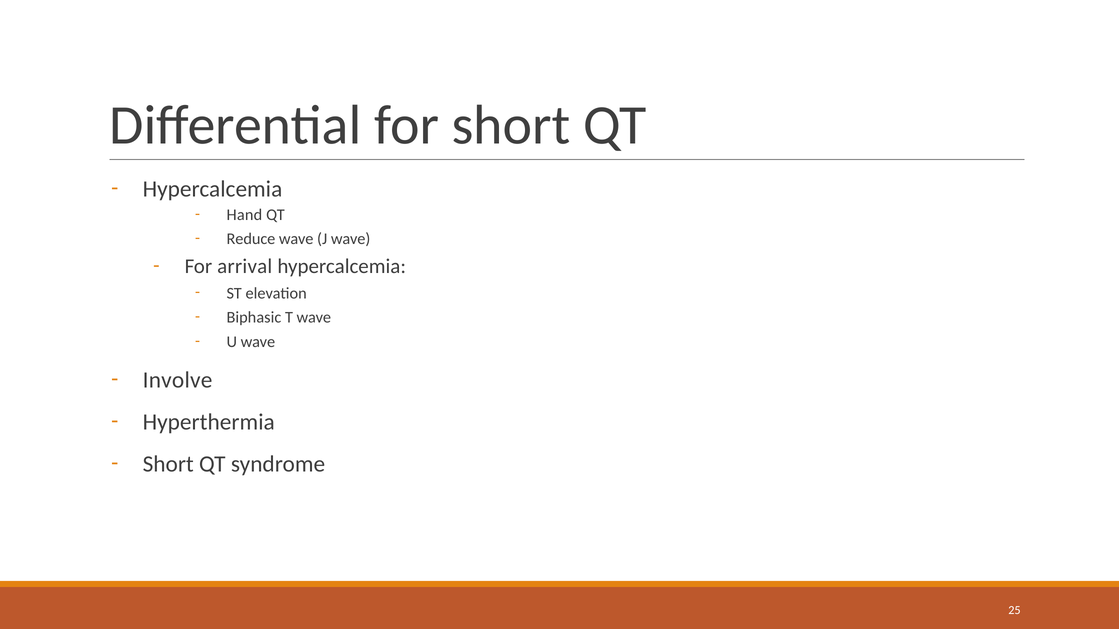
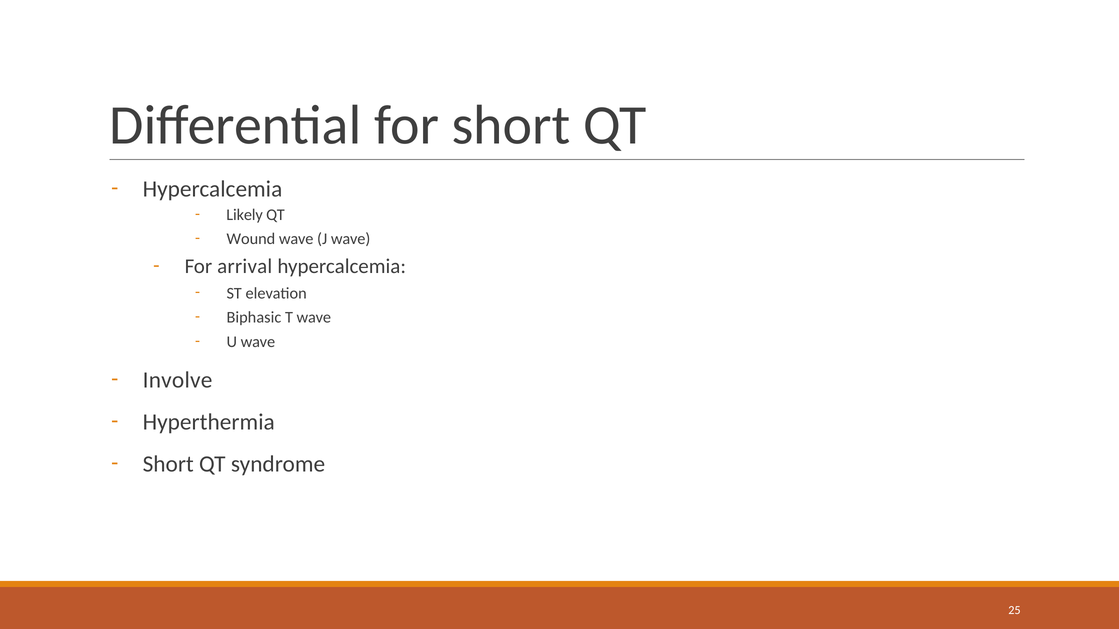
Hand: Hand -> Likely
Reduce: Reduce -> Wound
